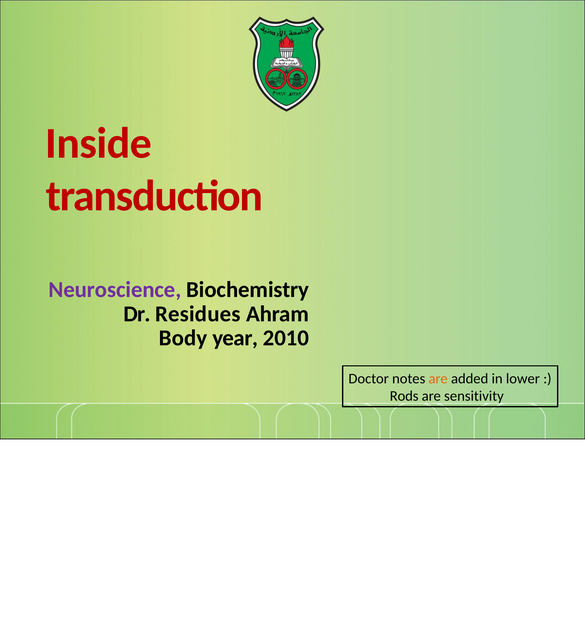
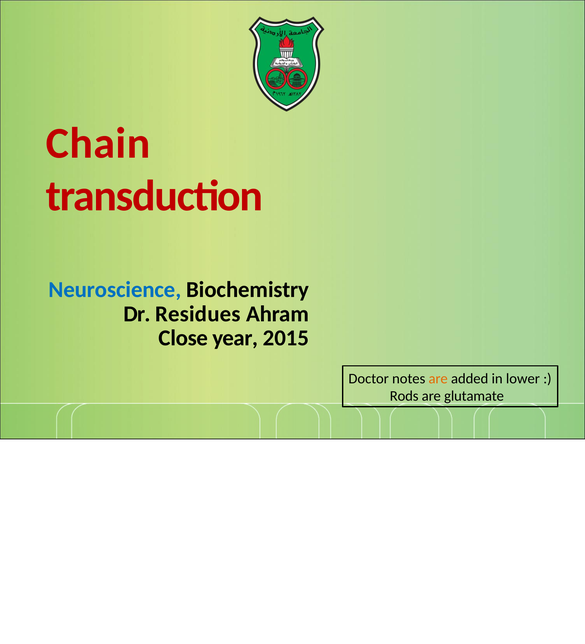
Inside: Inside -> Chain
Neuroscience colour: purple -> blue
Body: Body -> Close
2010: 2010 -> 2015
sensitivity: sensitivity -> glutamate
